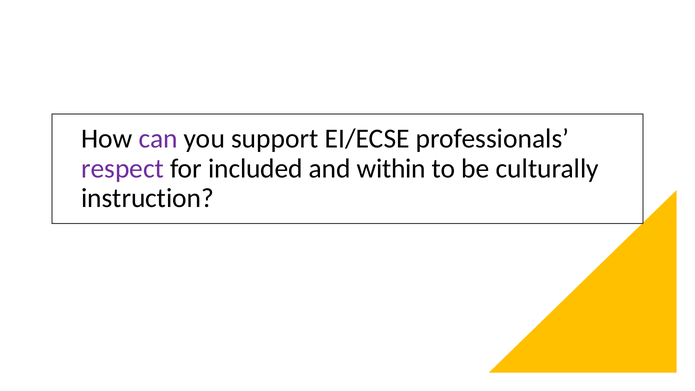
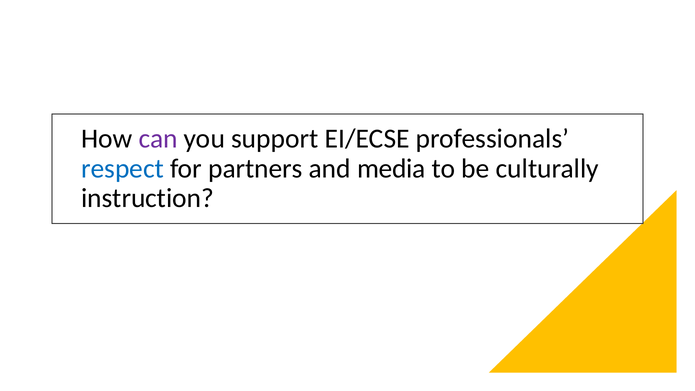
respect colour: purple -> blue
included: included -> partners
within: within -> media
